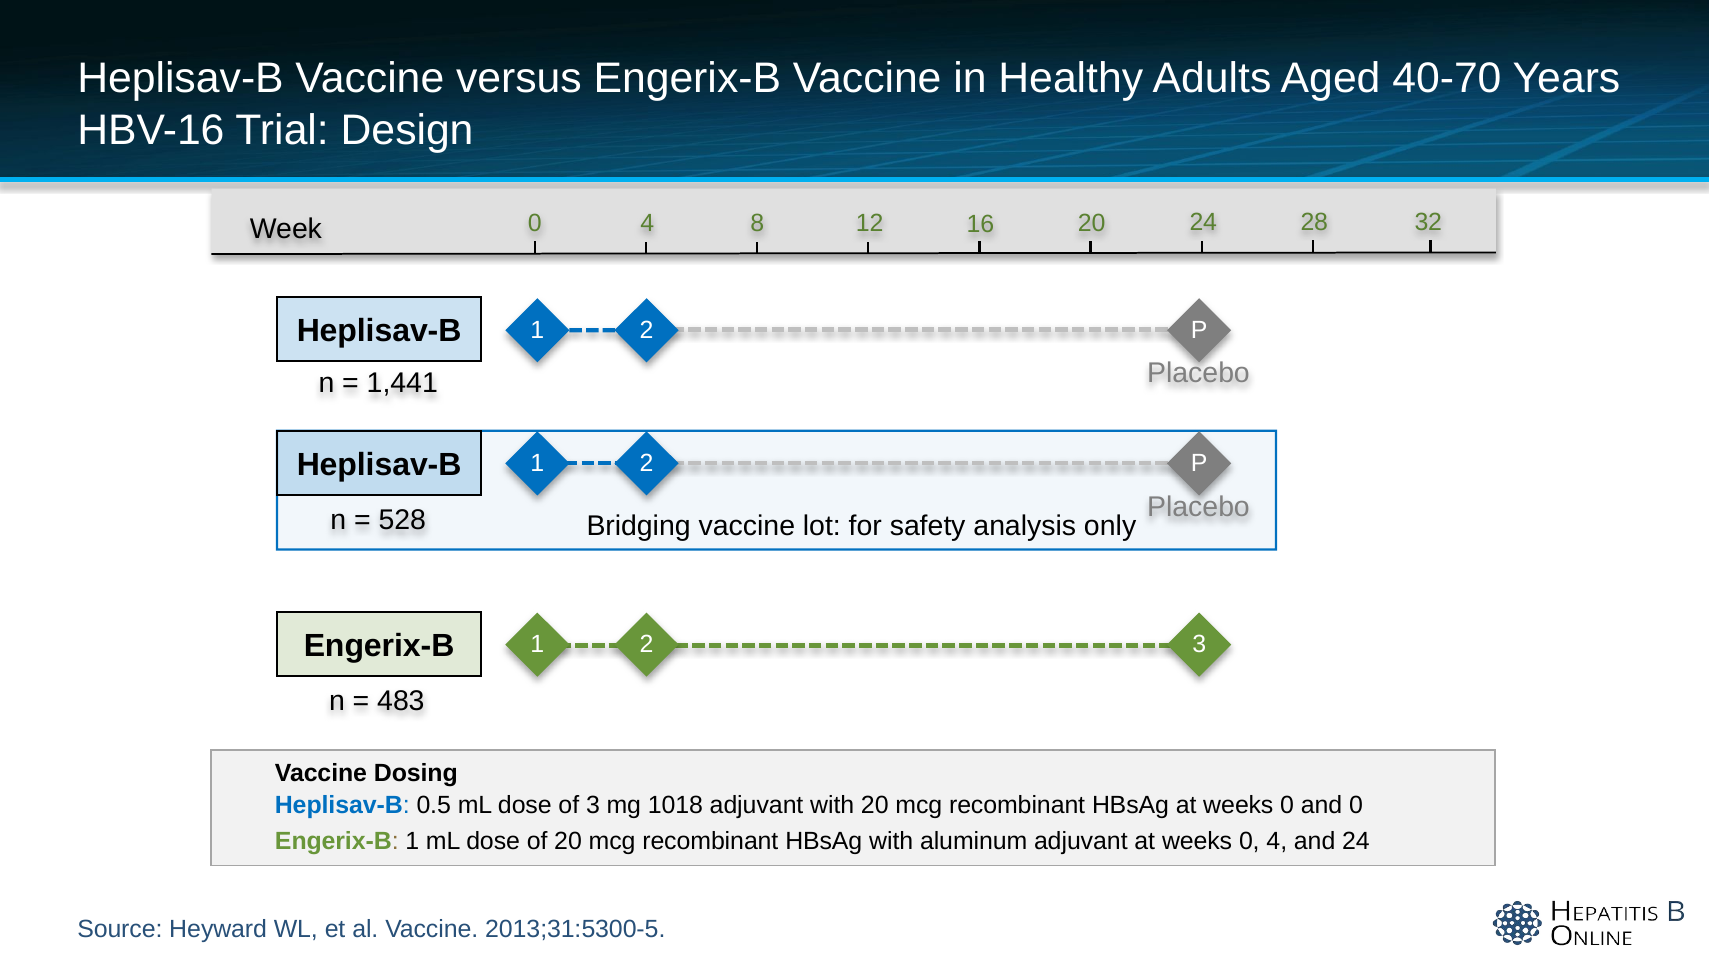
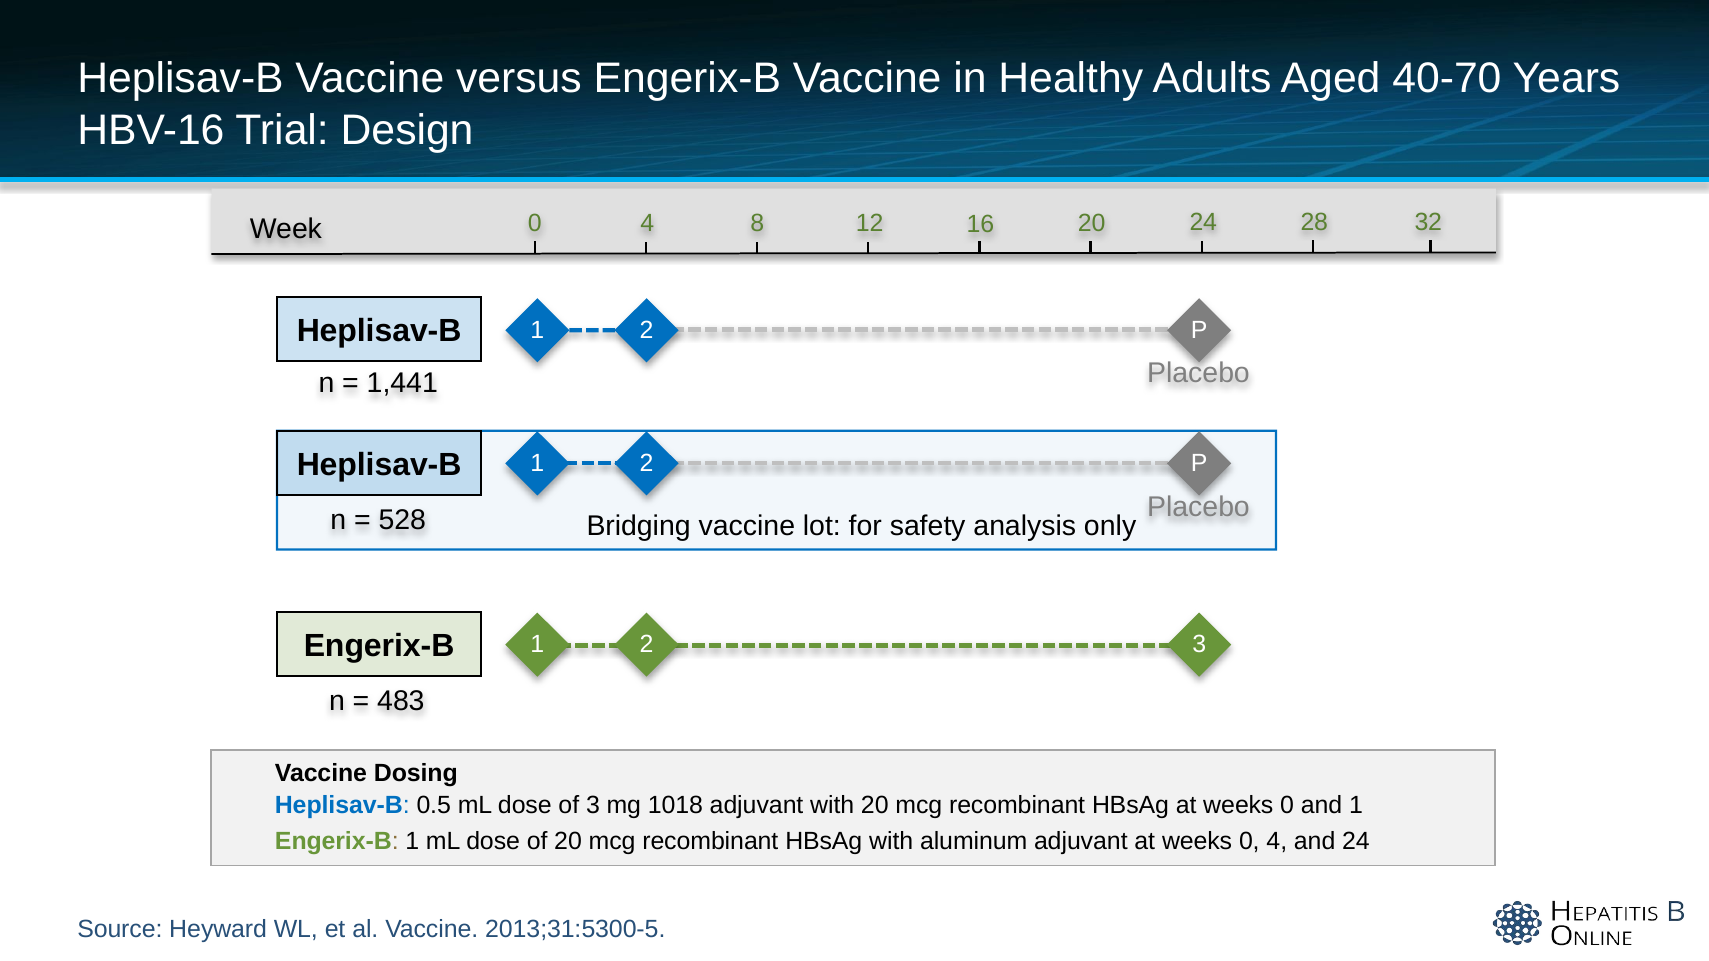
and 0: 0 -> 1
